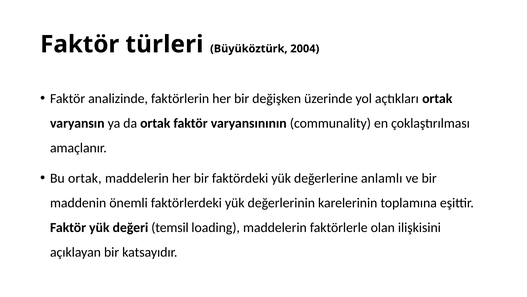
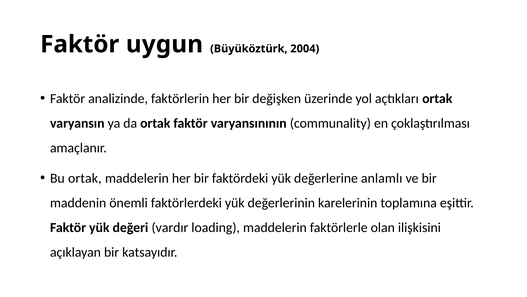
türleri: türleri -> uygun
temsil: temsil -> vardır
